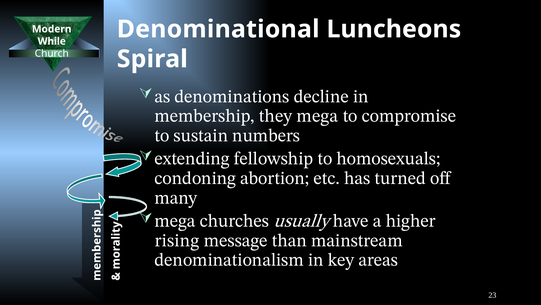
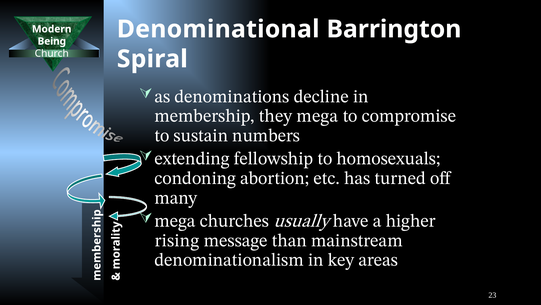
Luncheons: Luncheons -> Barrington
While: While -> Being
